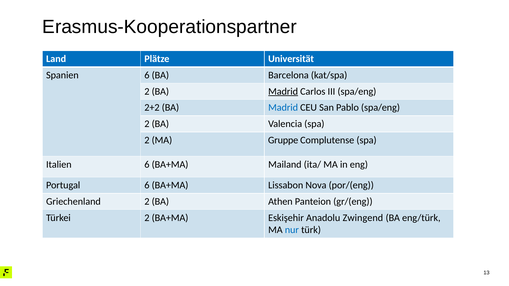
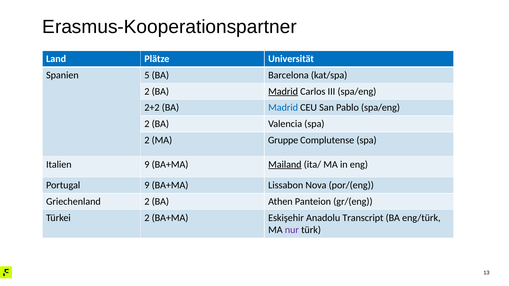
Spanien 6: 6 -> 5
Italien 6: 6 -> 9
Mailand underline: none -> present
Portugal 6: 6 -> 9
Zwingend: Zwingend -> Transcript
nur colour: blue -> purple
